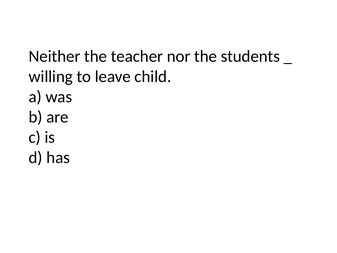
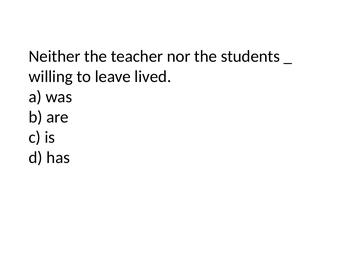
child: child -> lived
